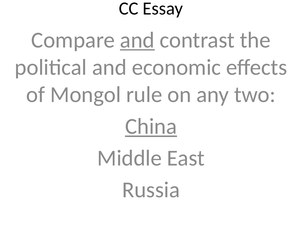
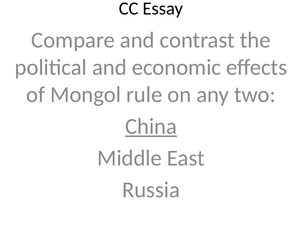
and at (137, 40) underline: present -> none
